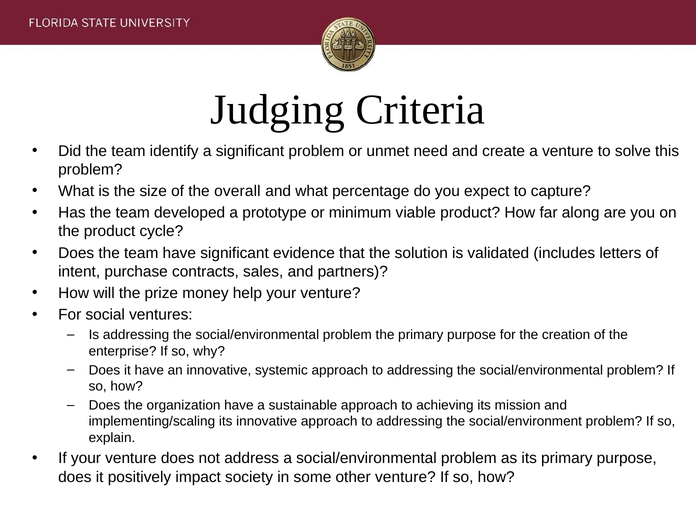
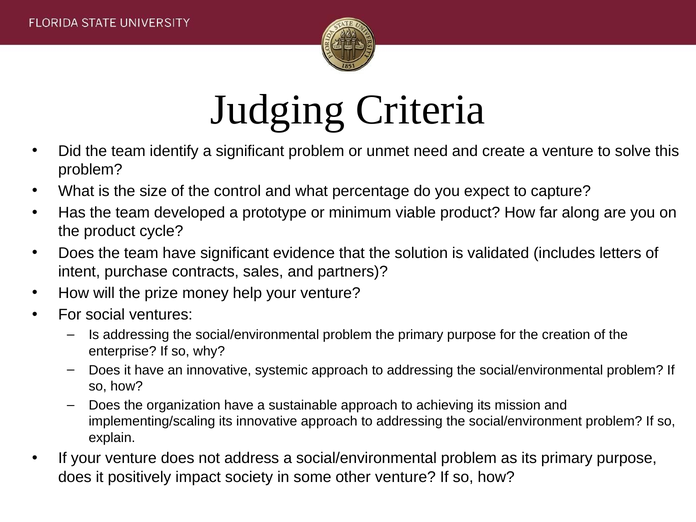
overall: overall -> control
